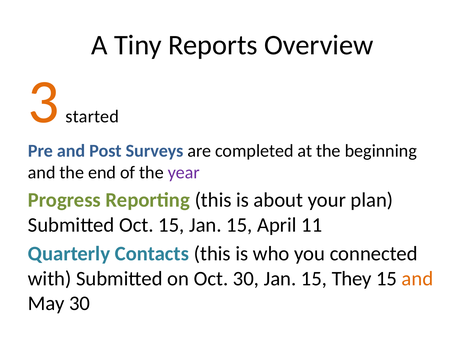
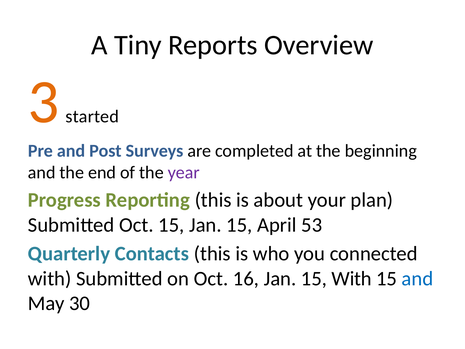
11: 11 -> 53
Oct 30: 30 -> 16
15 They: They -> With
and at (417, 278) colour: orange -> blue
